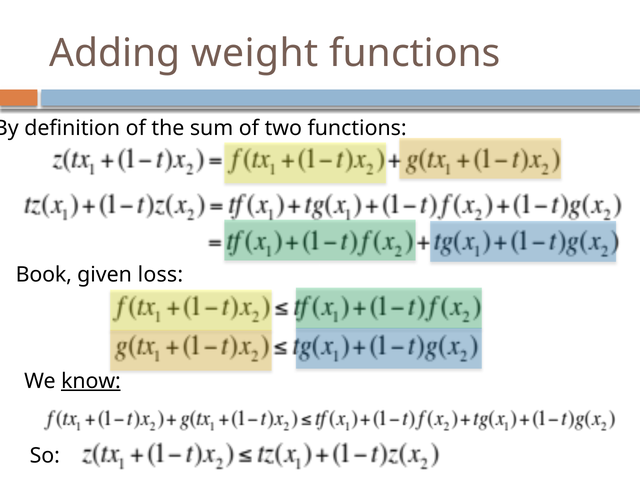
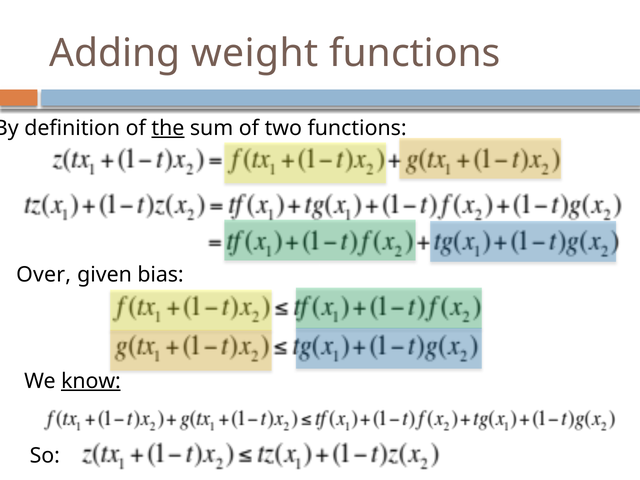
the underline: none -> present
Book: Book -> Over
loss: loss -> bias
